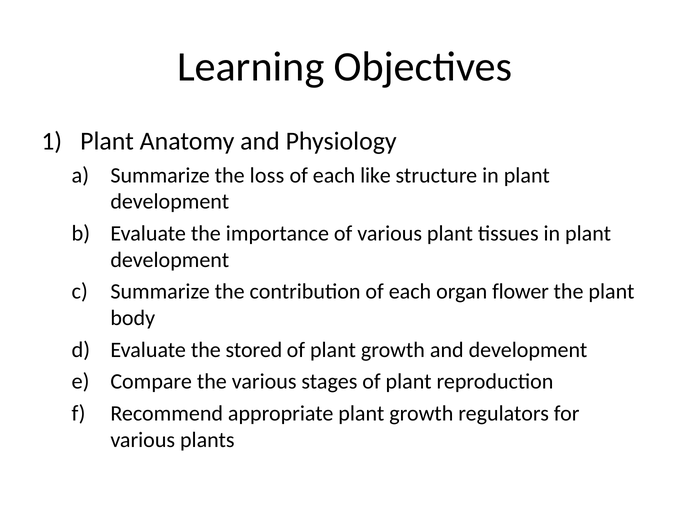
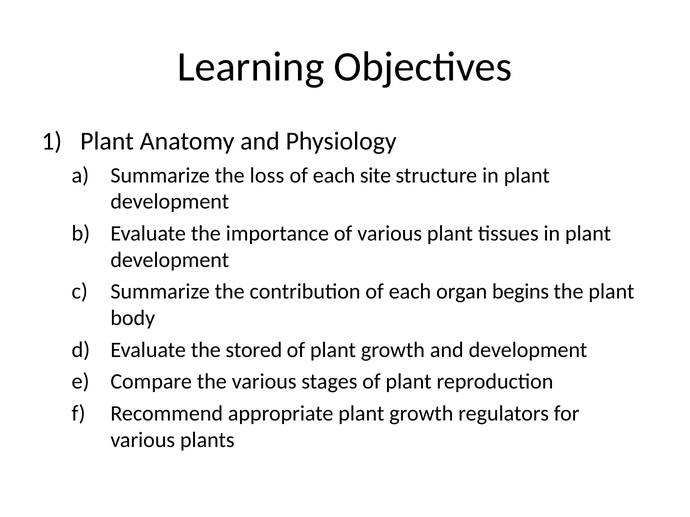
like: like -> site
flower: flower -> begins
